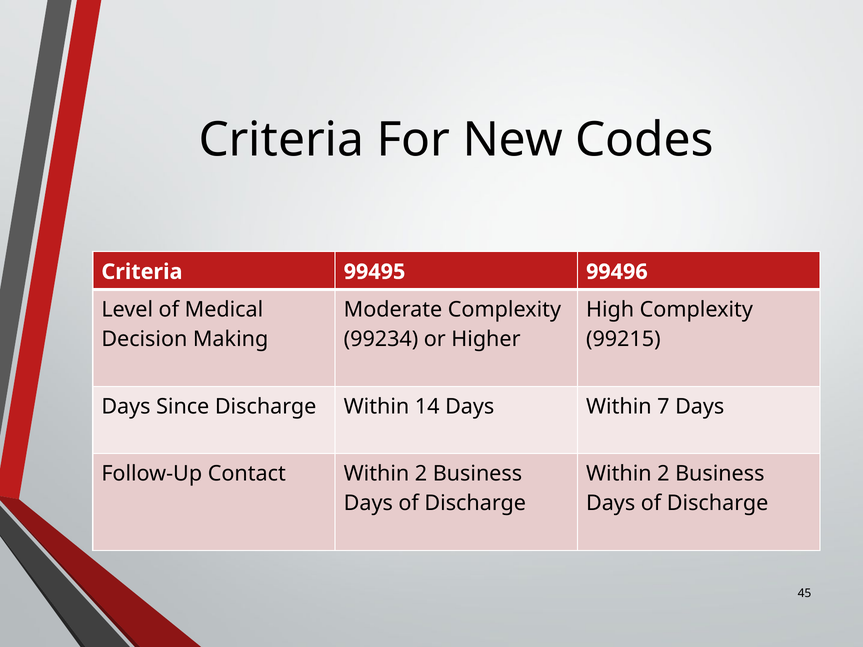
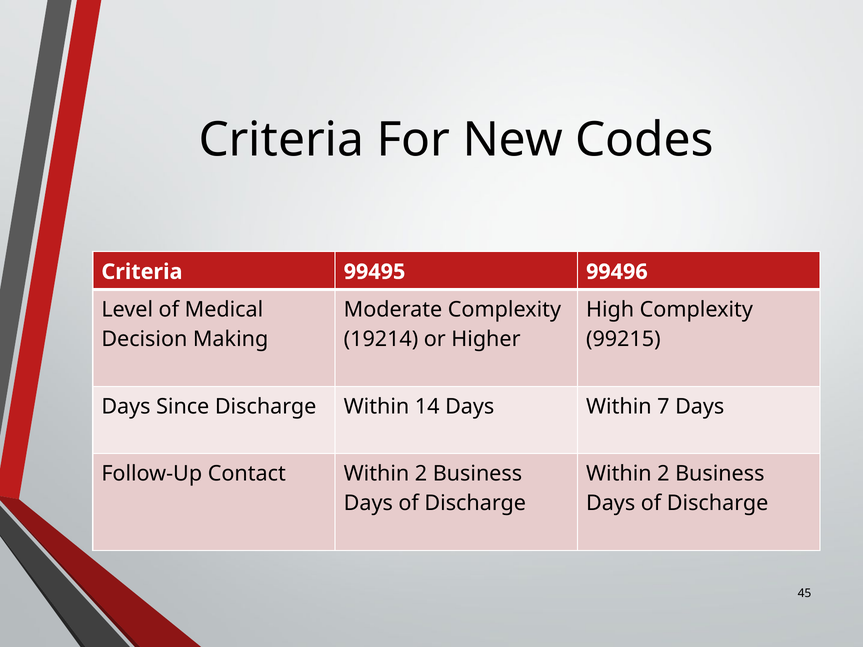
99234: 99234 -> 19214
